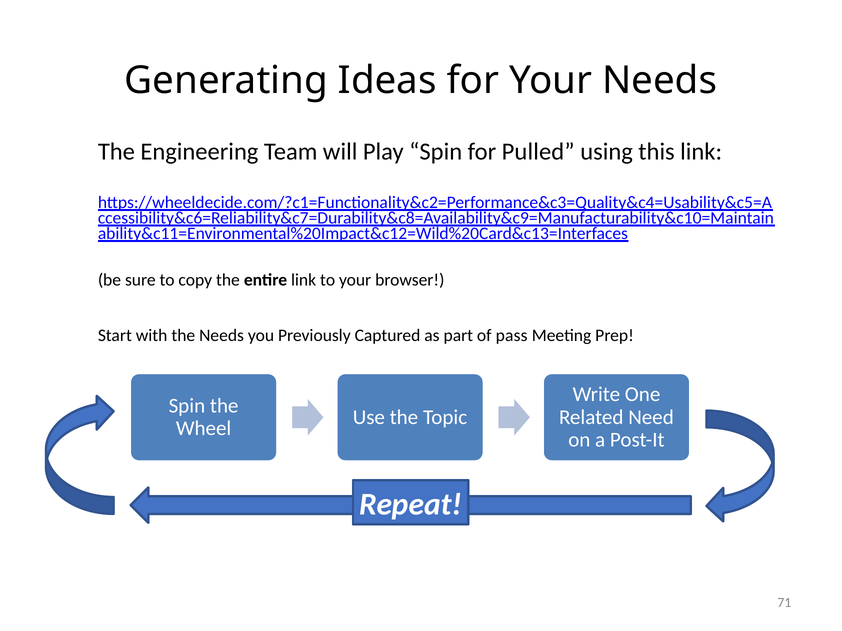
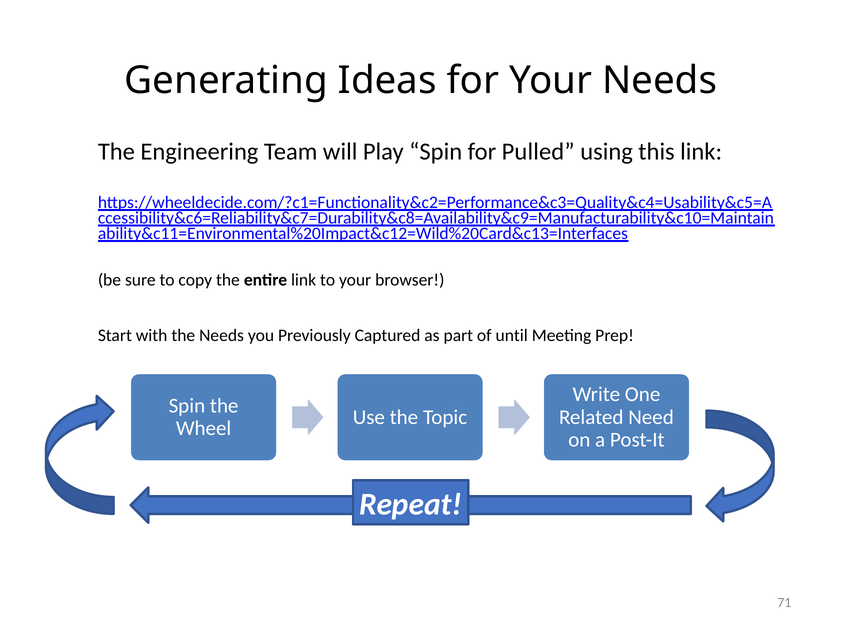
pass: pass -> until
